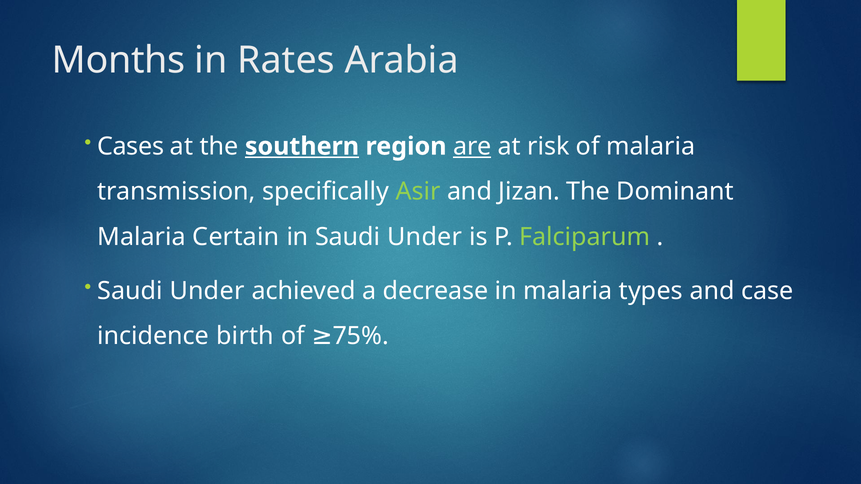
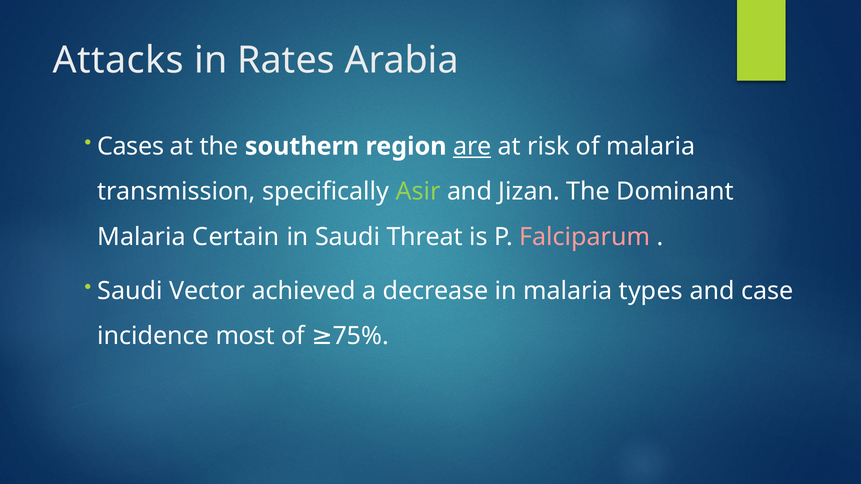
Months: Months -> Attacks
southern underline: present -> none
in Saudi Under: Under -> Threat
Falciparum colour: light green -> pink
Under at (207, 291): Under -> Vector
birth: birth -> most
